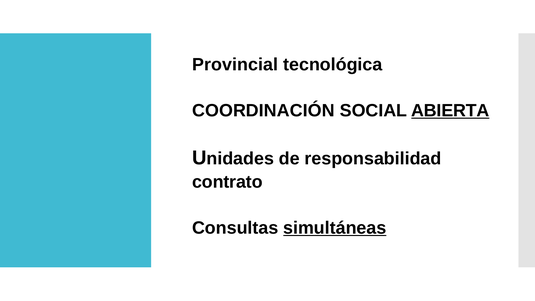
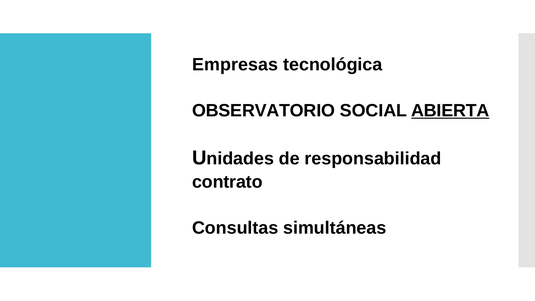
Provincial: Provincial -> Empresas
COORDINACIÓN: COORDINACIÓN -> OBSERVATORIO
simultáneas underline: present -> none
